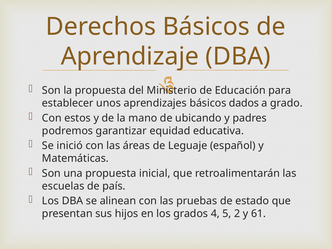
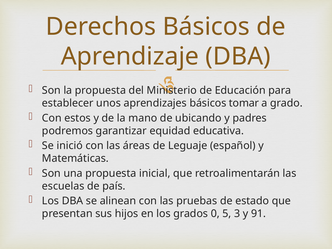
dados: dados -> tomar
4: 4 -> 0
2: 2 -> 3
61: 61 -> 91
